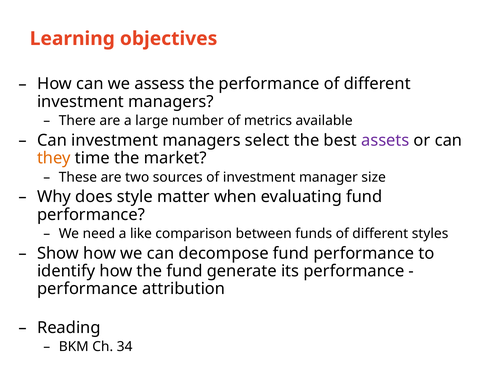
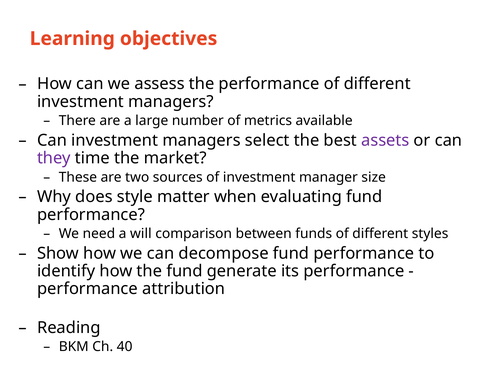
they colour: orange -> purple
like: like -> will
34: 34 -> 40
